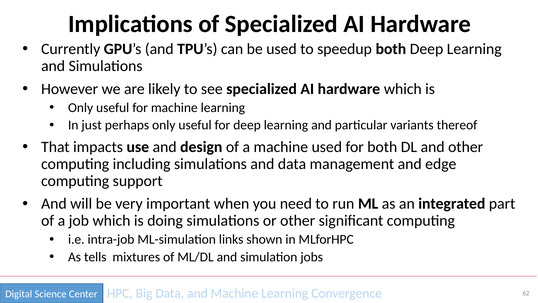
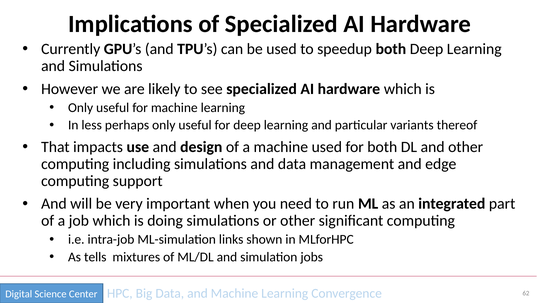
just: just -> less
